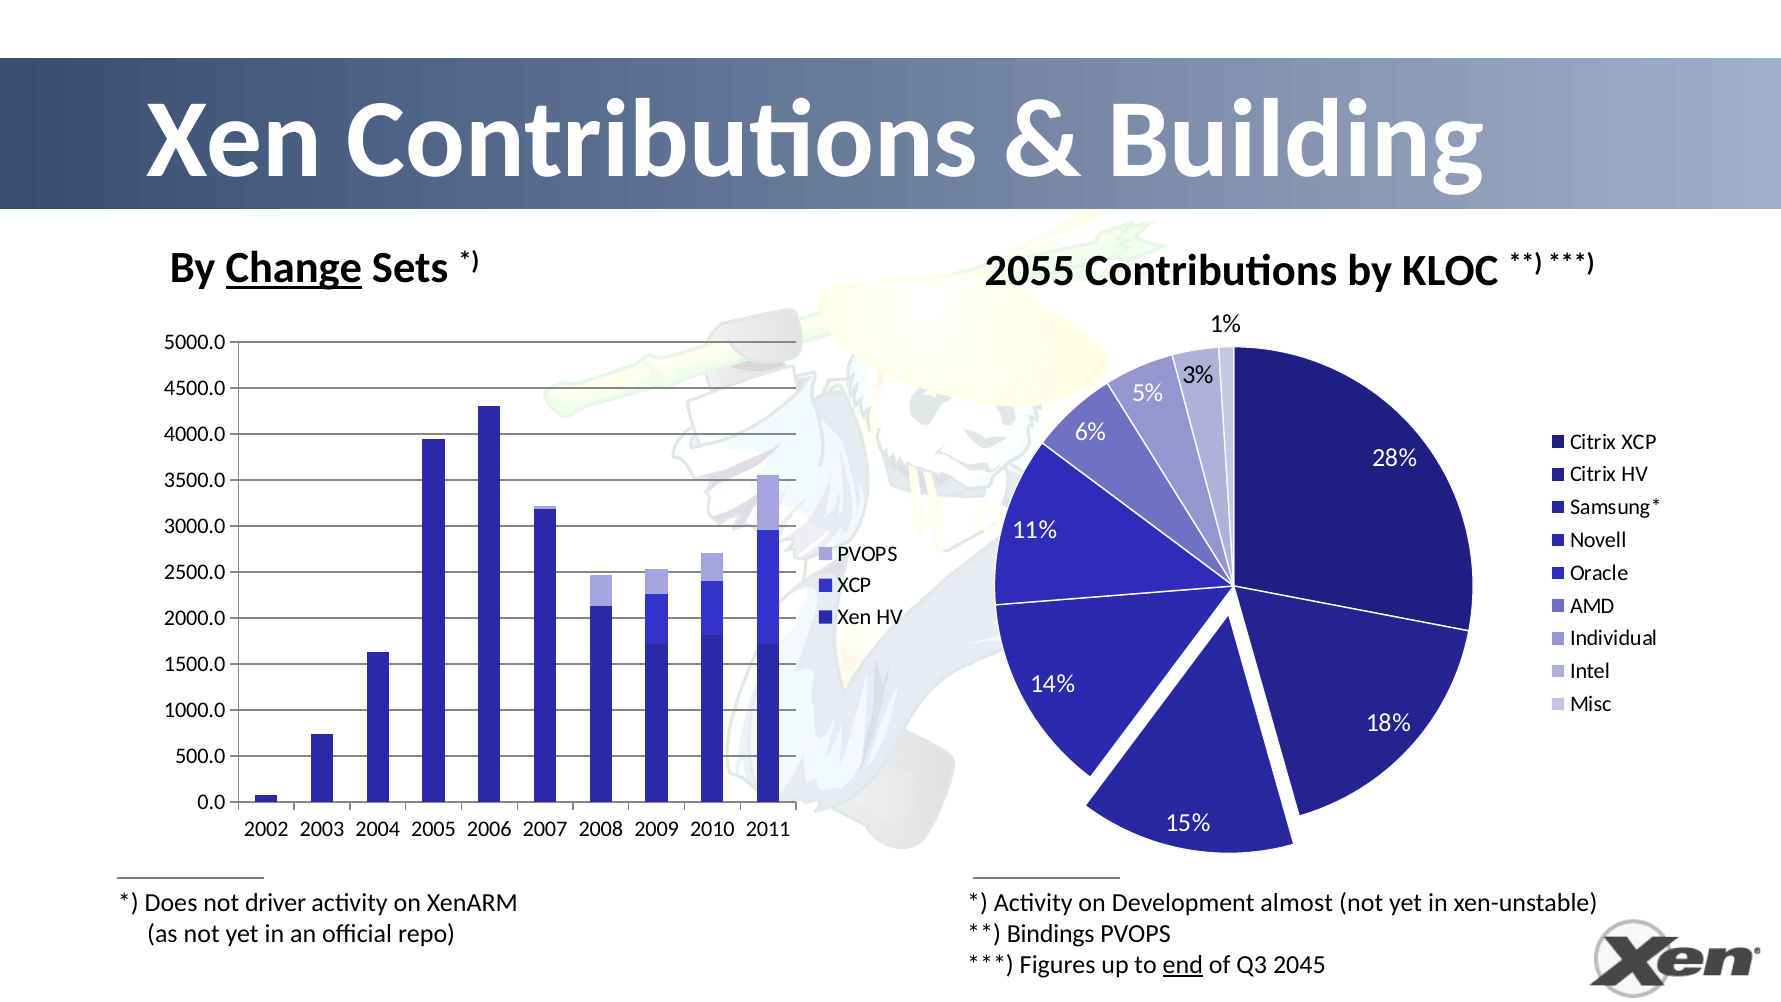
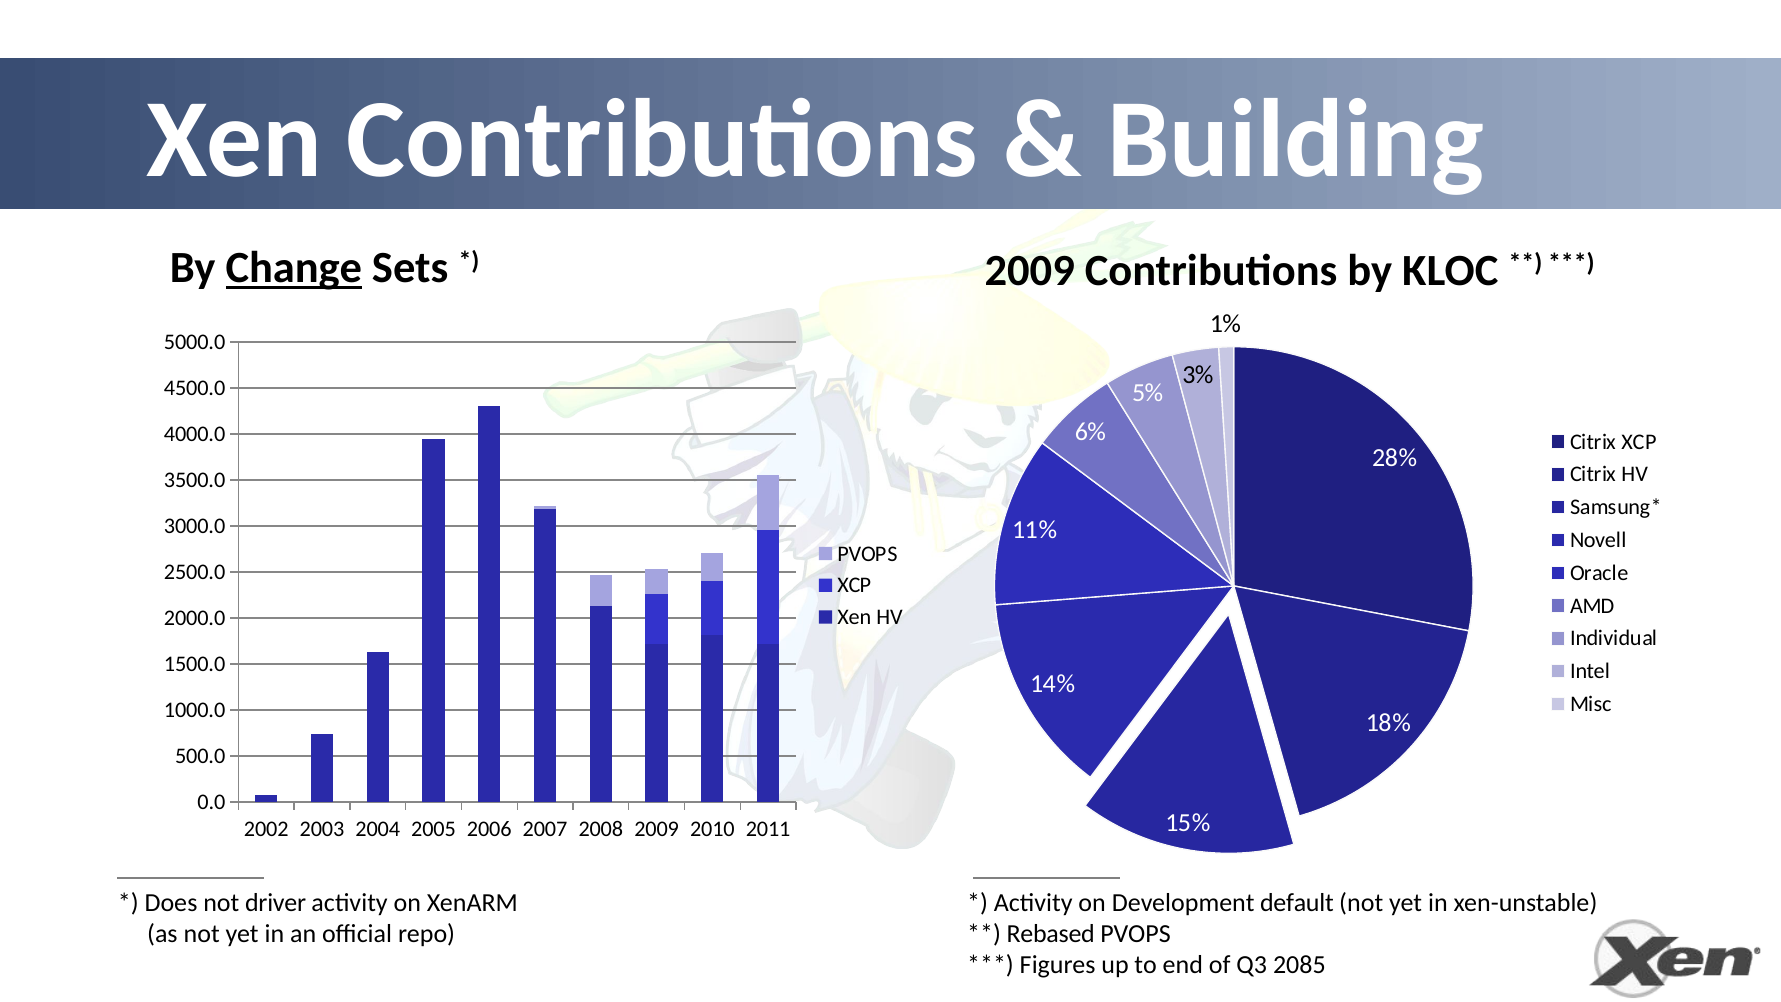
2055 at (1030, 271): 2055 -> 2009
almost: almost -> default
Bindings: Bindings -> Rebased
end underline: present -> none
2045: 2045 -> 2085
